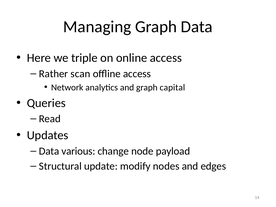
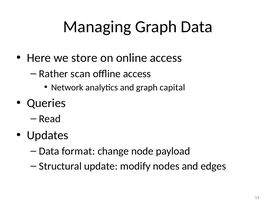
triple: triple -> store
various: various -> format
